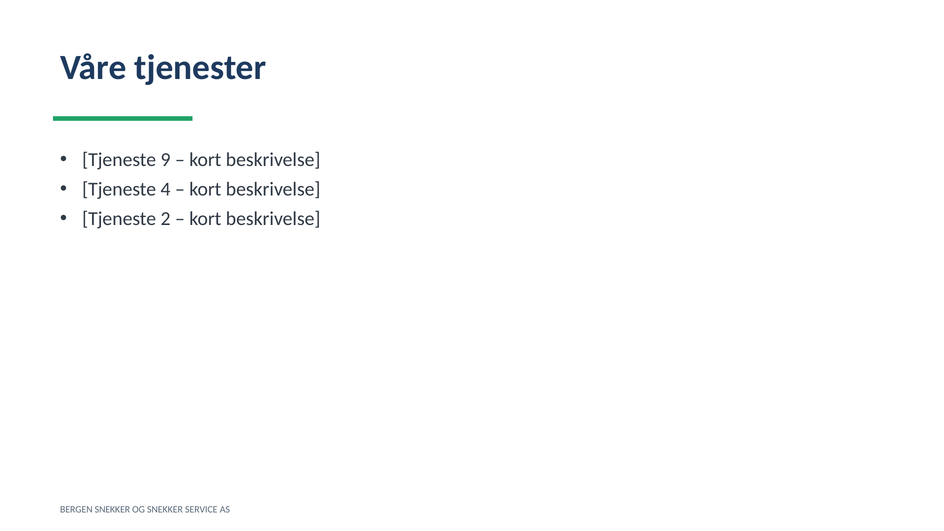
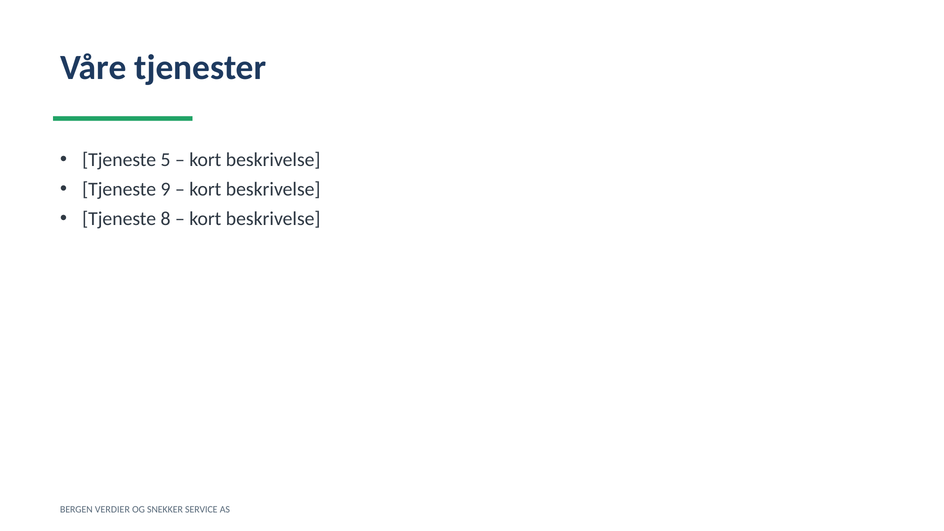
9: 9 -> 5
4: 4 -> 9
2: 2 -> 8
BERGEN SNEKKER: SNEKKER -> VERDIER
